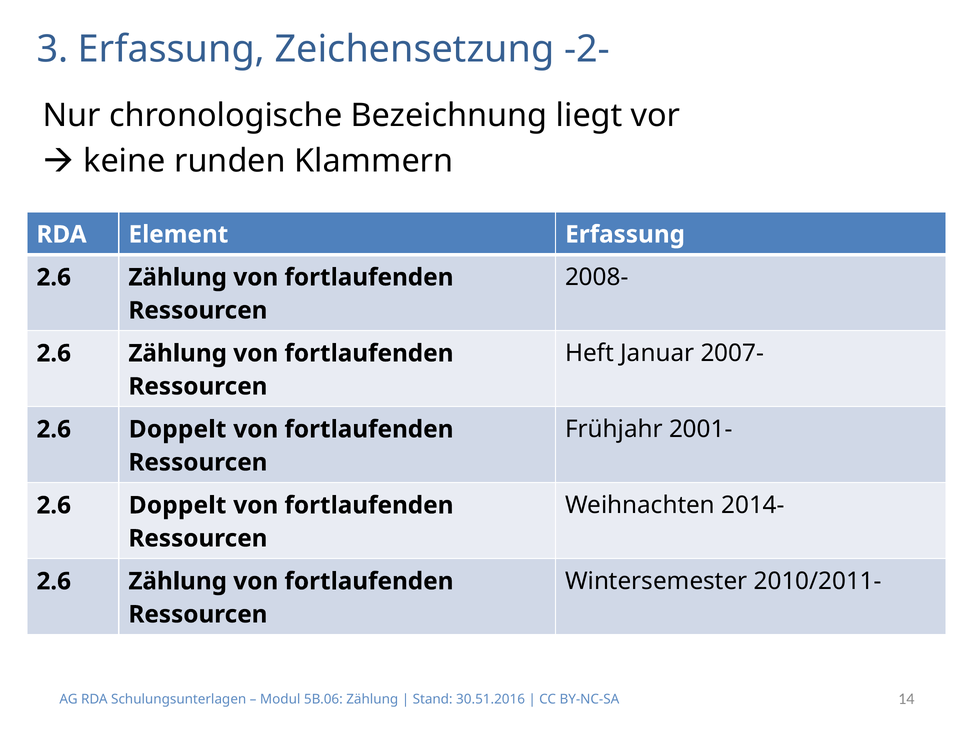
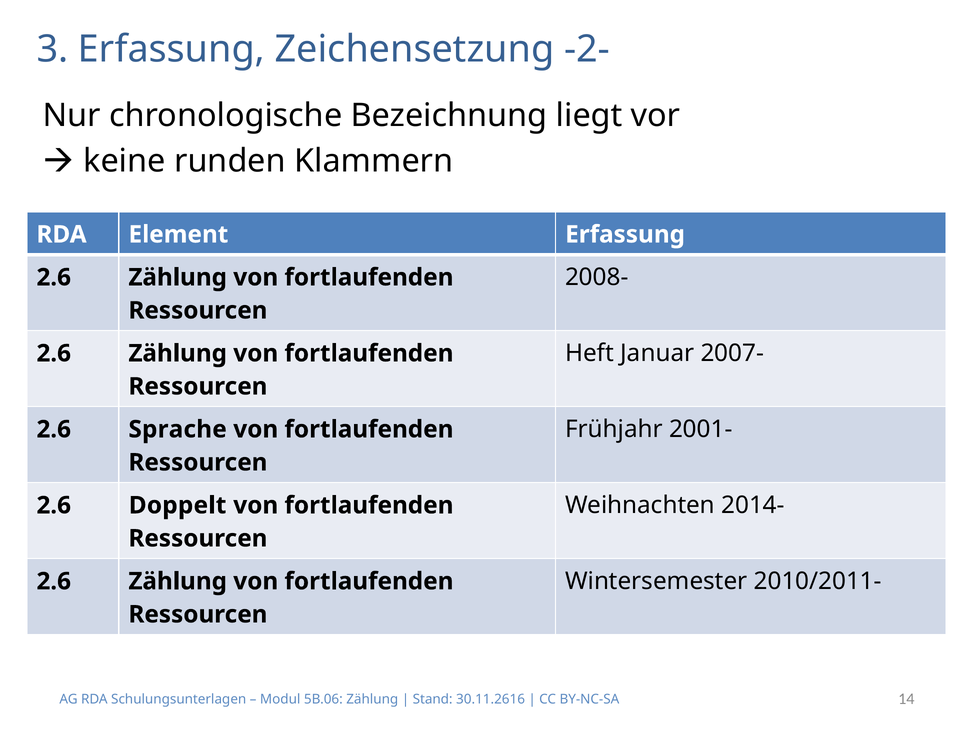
Doppelt at (178, 429): Doppelt -> Sprache
30.51.2016: 30.51.2016 -> 30.11.2616
